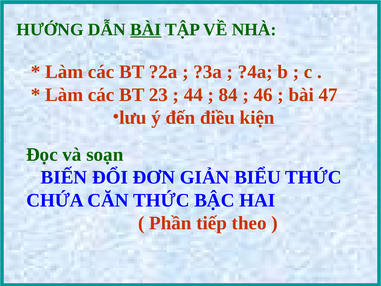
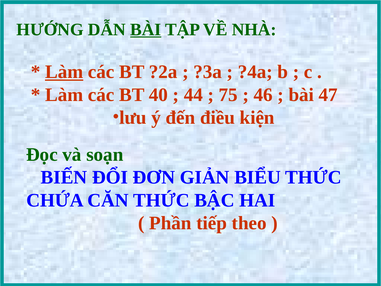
Làm at (64, 72) underline: none -> present
23: 23 -> 40
84: 84 -> 75
